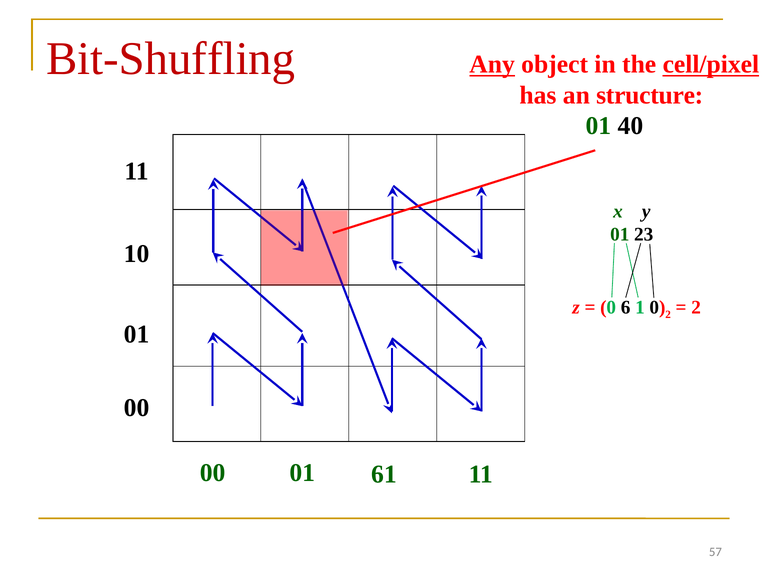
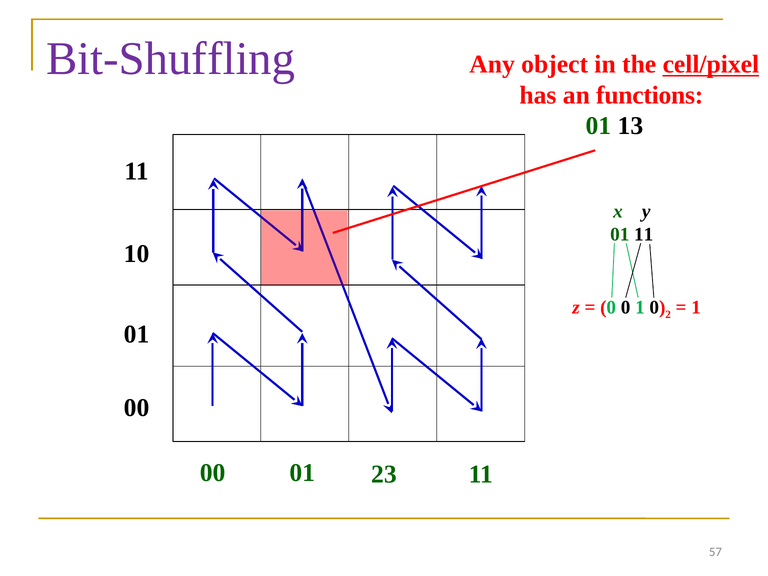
Bit-Shuffling colour: red -> purple
Any underline: present -> none
structure: structure -> functions
40: 40 -> 13
01 23: 23 -> 11
0 6: 6 -> 0
2 at (696, 307): 2 -> 1
61: 61 -> 23
